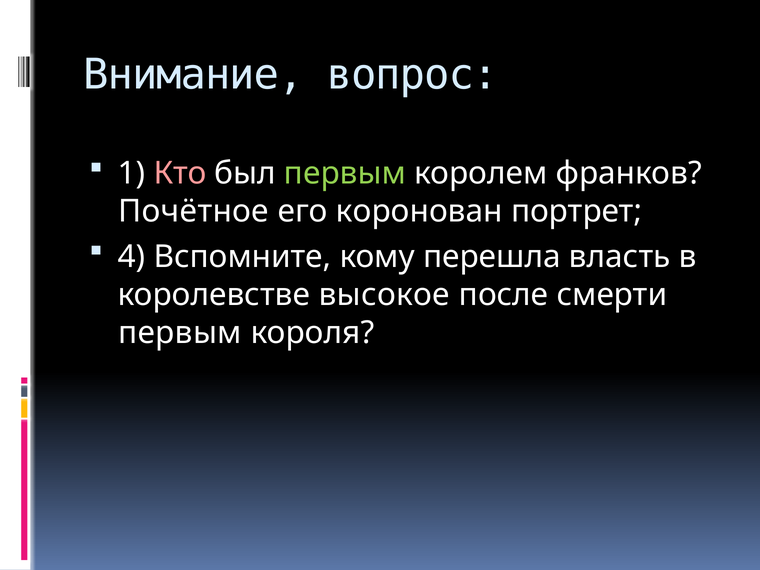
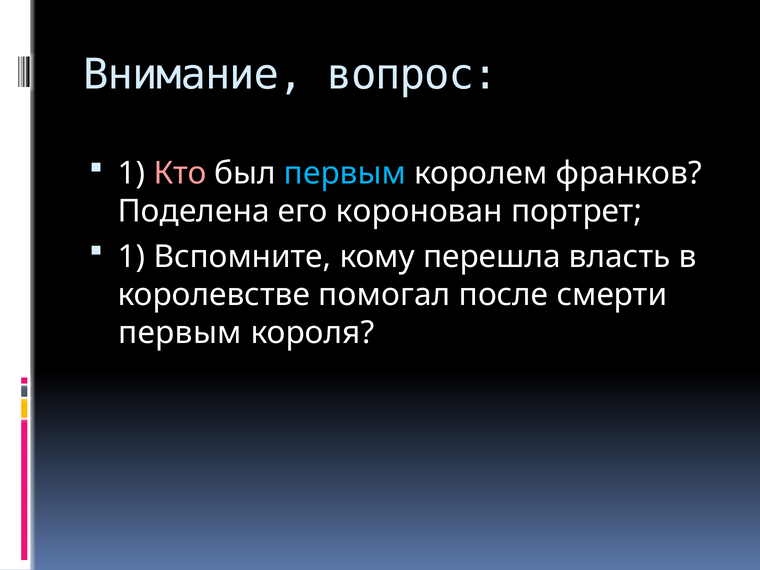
первым at (345, 173) colour: light green -> light blue
Почётное: Почётное -> Поделена
4 at (131, 257): 4 -> 1
высокое: высокое -> помогал
